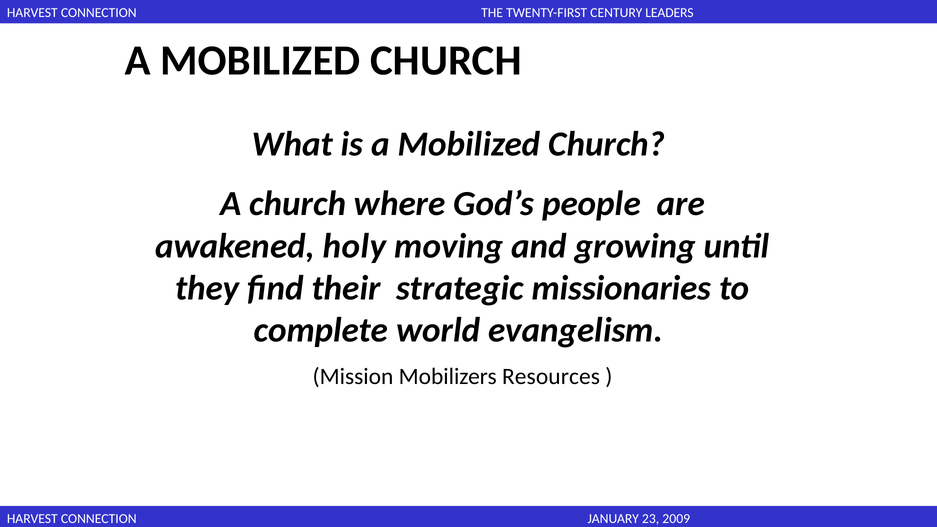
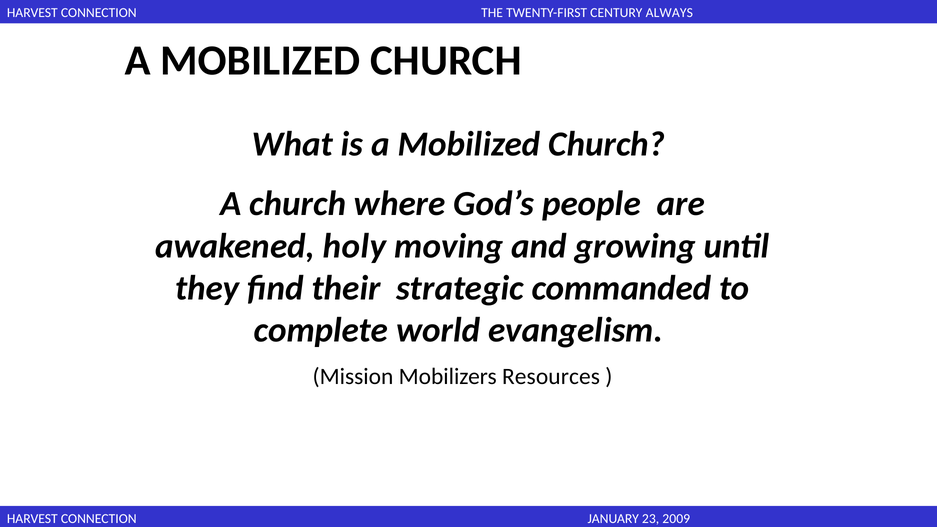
LEADERS: LEADERS -> ALWAYS
missionaries: missionaries -> commanded
